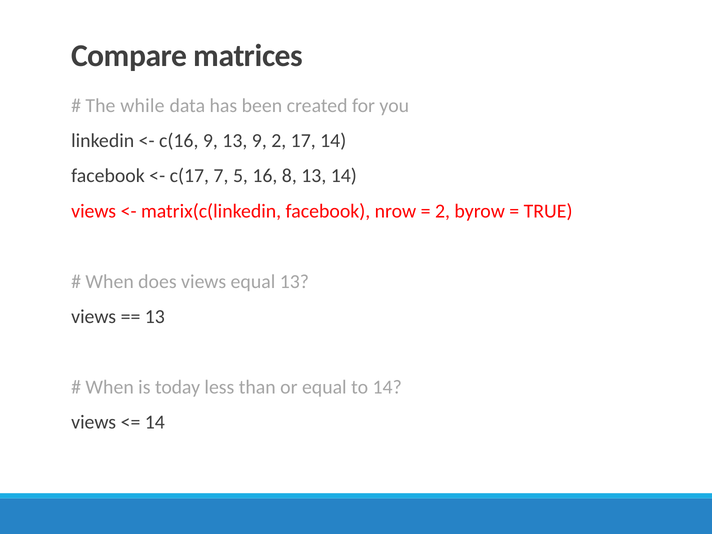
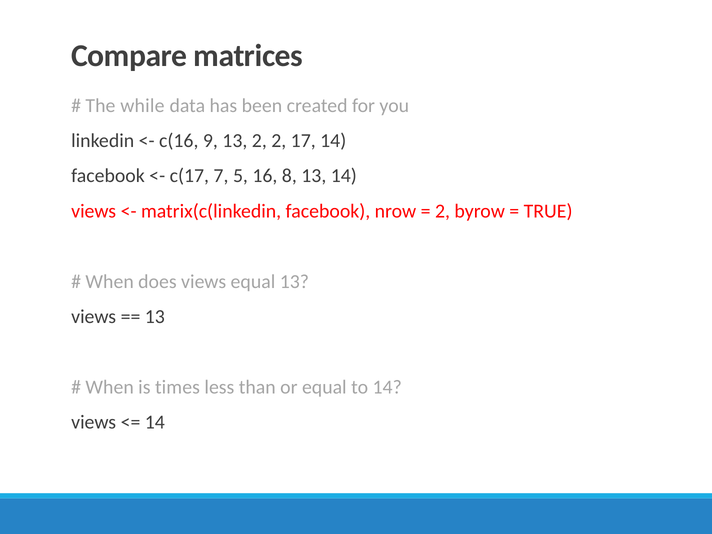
13 9: 9 -> 2
today: today -> times
